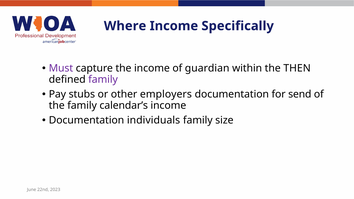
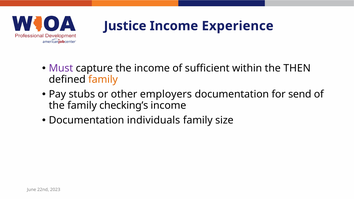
Where: Where -> Justice
Specifically: Specifically -> Experience
guardian: guardian -> sufficient
family at (103, 80) colour: purple -> orange
calendar’s: calendar’s -> checking’s
